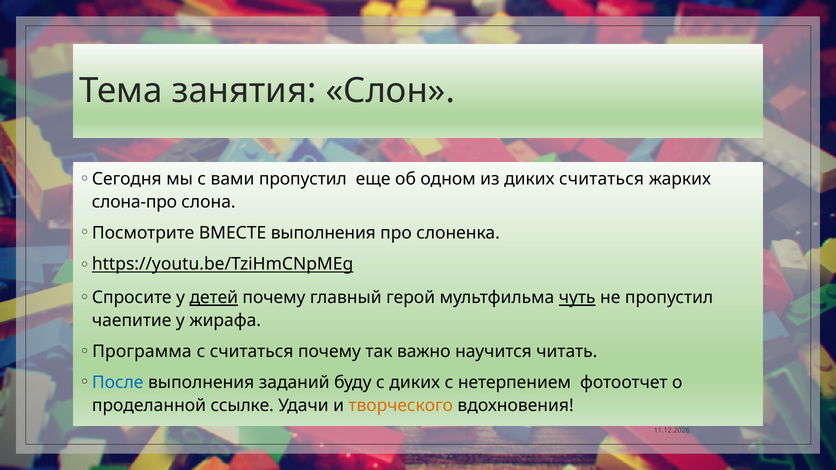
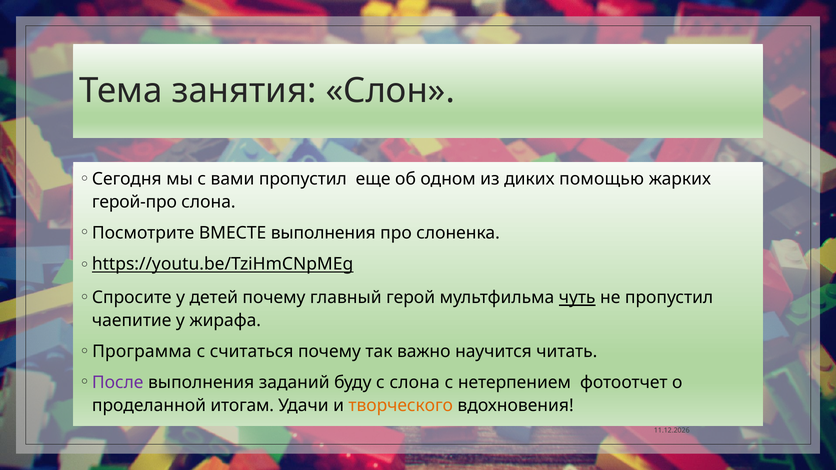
диких считаться: считаться -> помощью
слона-про: слона-про -> герой-про
детей underline: present -> none
После colour: blue -> purple
с диких: диких -> слона
ссылке: ссылке -> итогам
